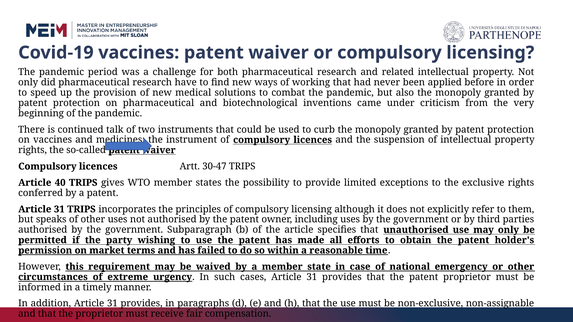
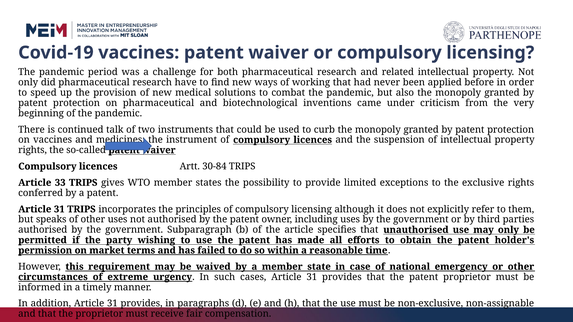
30-47: 30-47 -> 30-84
40: 40 -> 33
